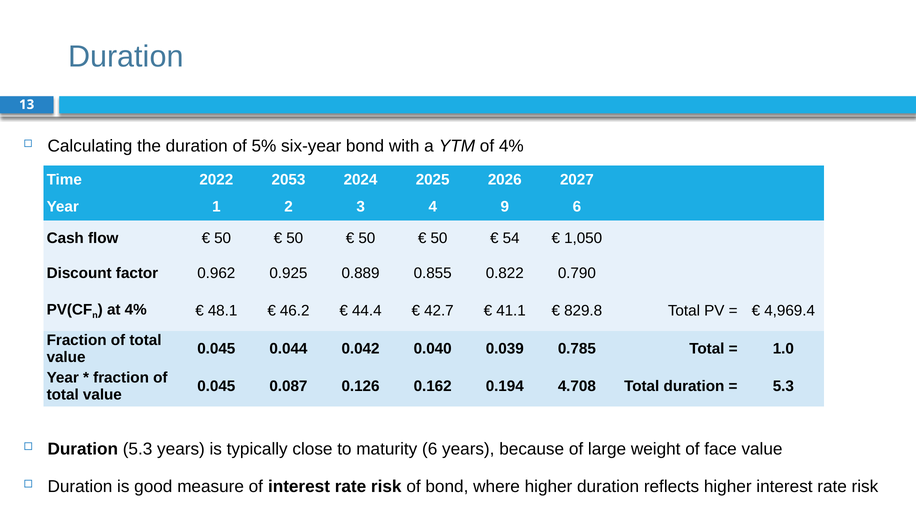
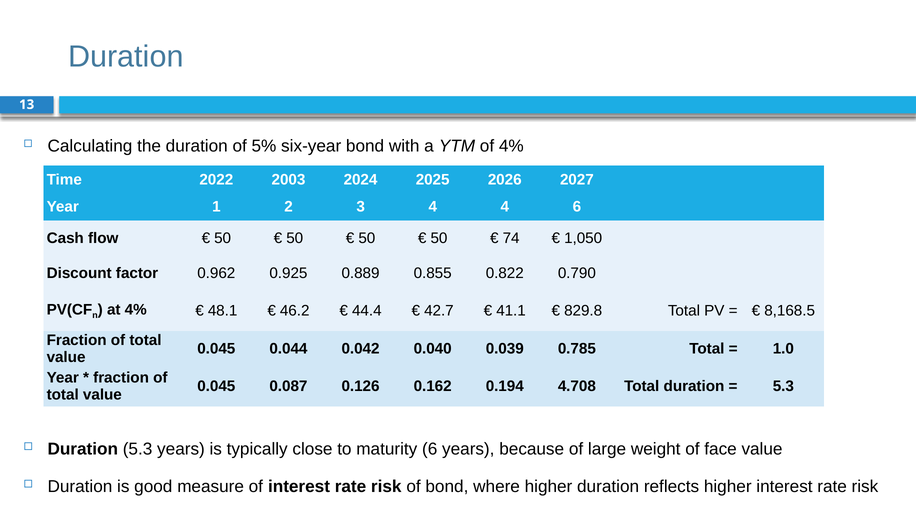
2053: 2053 -> 2003
4 9: 9 -> 4
54: 54 -> 74
4,969.4: 4,969.4 -> 8,168.5
